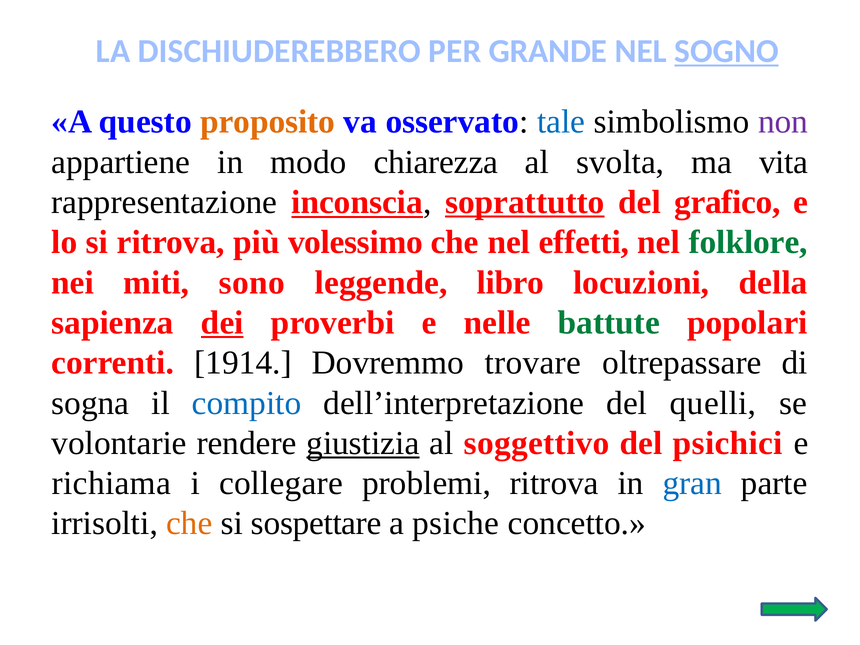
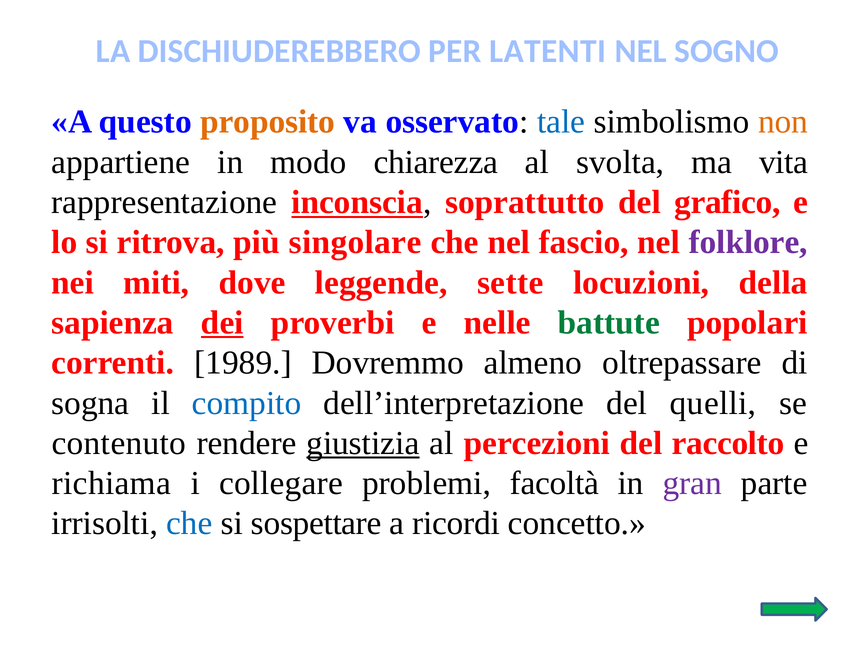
GRANDE: GRANDE -> LATENTI
SOGNO underline: present -> none
non colour: purple -> orange
soprattutto underline: present -> none
volessimo: volessimo -> singolare
effetti: effetti -> fascio
folklore colour: green -> purple
sono: sono -> dove
libro: libro -> sette
1914: 1914 -> 1989
trovare: trovare -> almeno
volontarie: volontarie -> contenuto
soggettivo: soggettivo -> percezioni
psichici: psichici -> raccolto
problemi ritrova: ritrova -> facoltà
gran colour: blue -> purple
che at (189, 523) colour: orange -> blue
psiche: psiche -> ricordi
